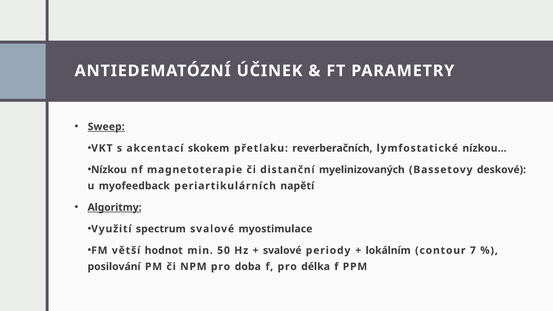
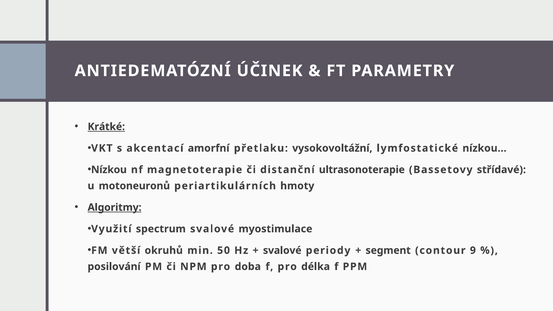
Sweep: Sweep -> Krátké
skokem: skokem -> amorfní
reverberačních: reverberačních -> vysokovoltážní
myelinizovaných: myelinizovaných -> ultrasonoterapie
deskové: deskové -> střídavé
myofeedback: myofeedback -> motoneuronů
napětí: napětí -> hmoty
hodnot: hodnot -> okruhů
lokálním: lokálním -> segment
7: 7 -> 9
